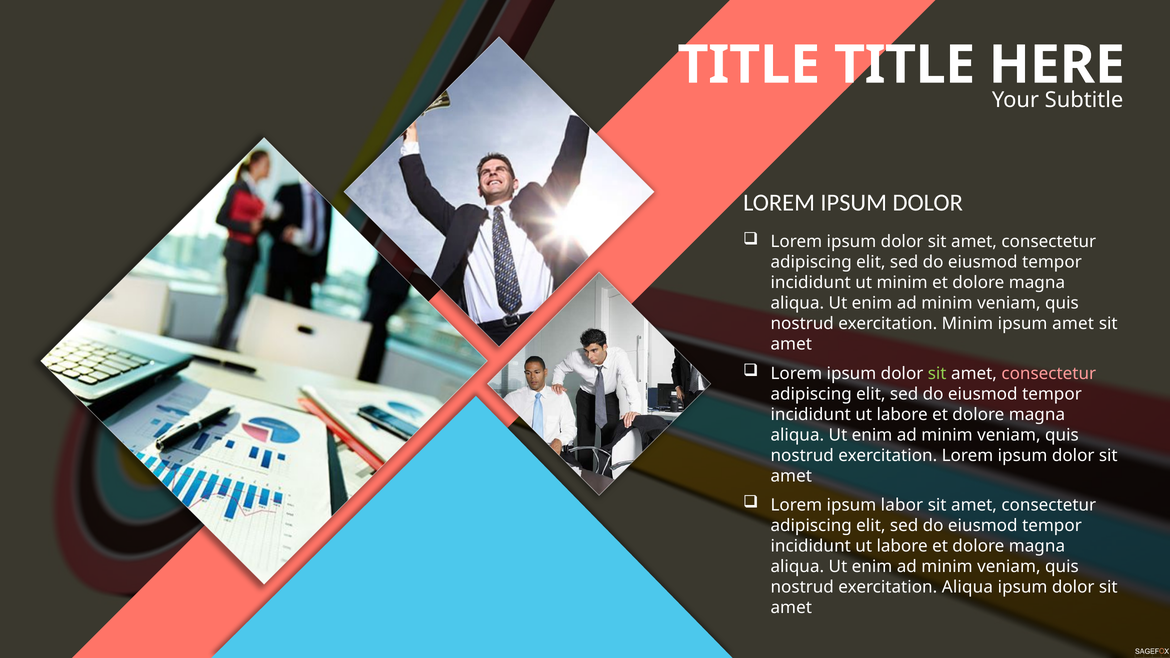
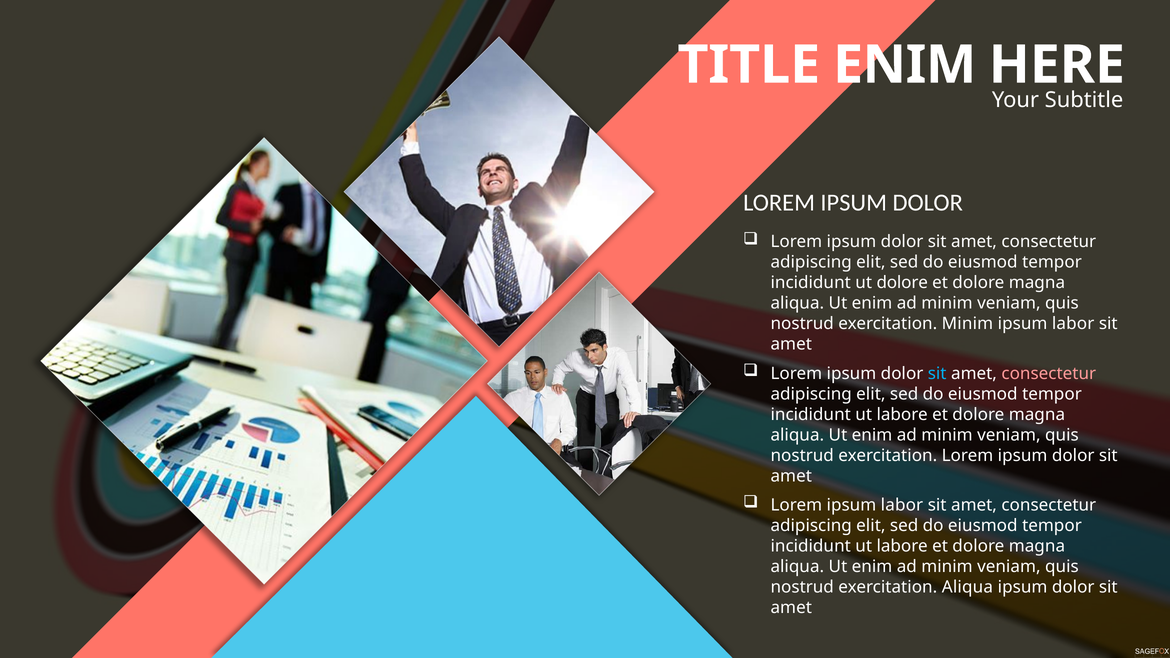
TITLE TITLE: TITLE -> ENIM
ut minim: minim -> dolore
amet at (1073, 324): amet -> labor
sit at (937, 374) colour: light green -> light blue
